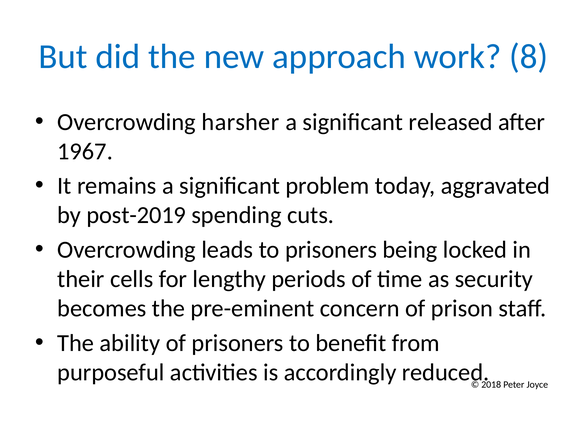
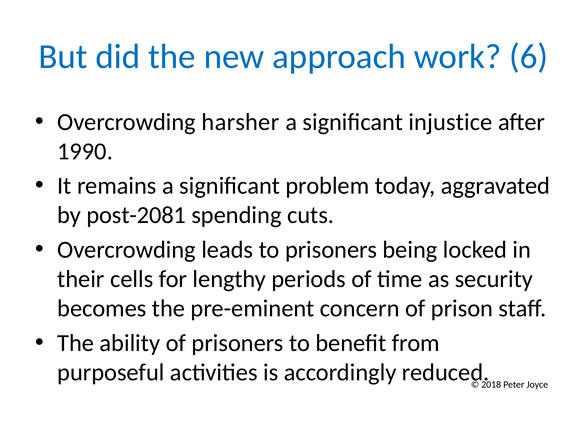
8: 8 -> 6
released: released -> injustice
1967: 1967 -> 1990
post-2019: post-2019 -> post-2081
